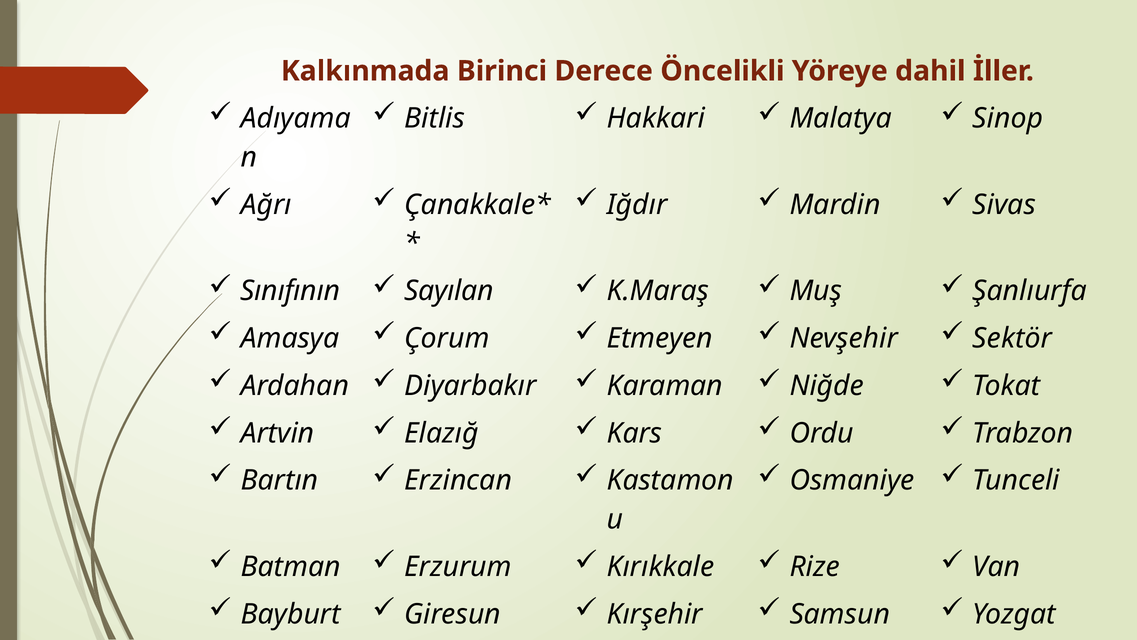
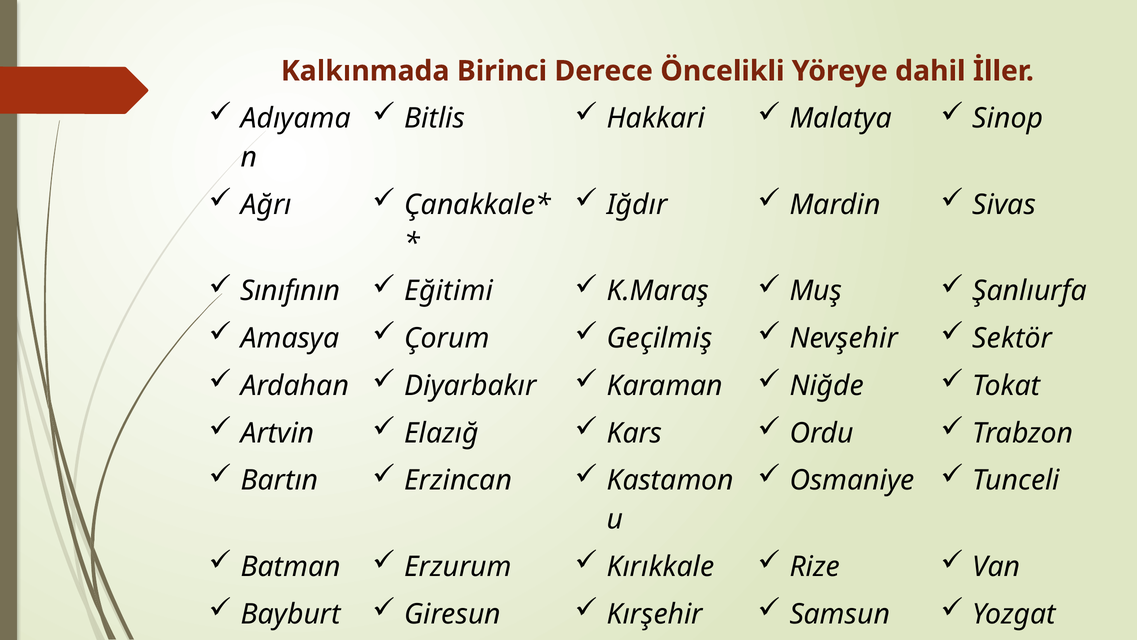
Sayılan: Sayılan -> Eğitimi
Etmeyen: Etmeyen -> Geçilmiş
